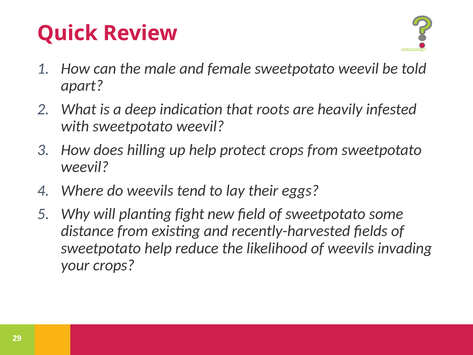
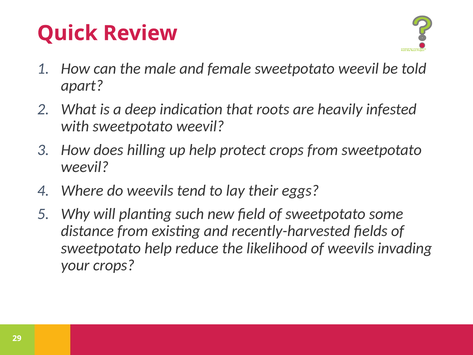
fight: fight -> such
